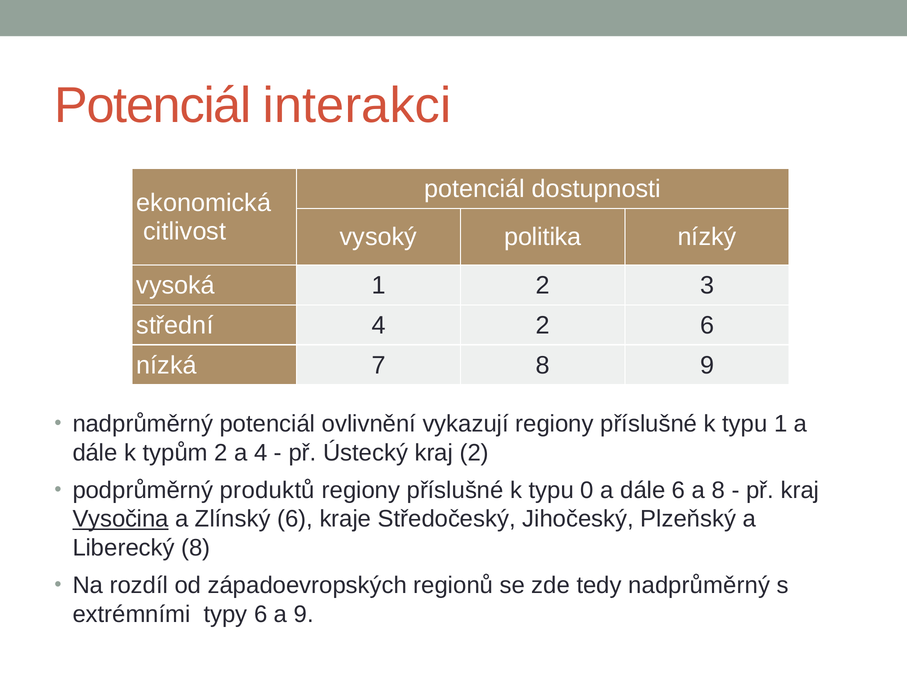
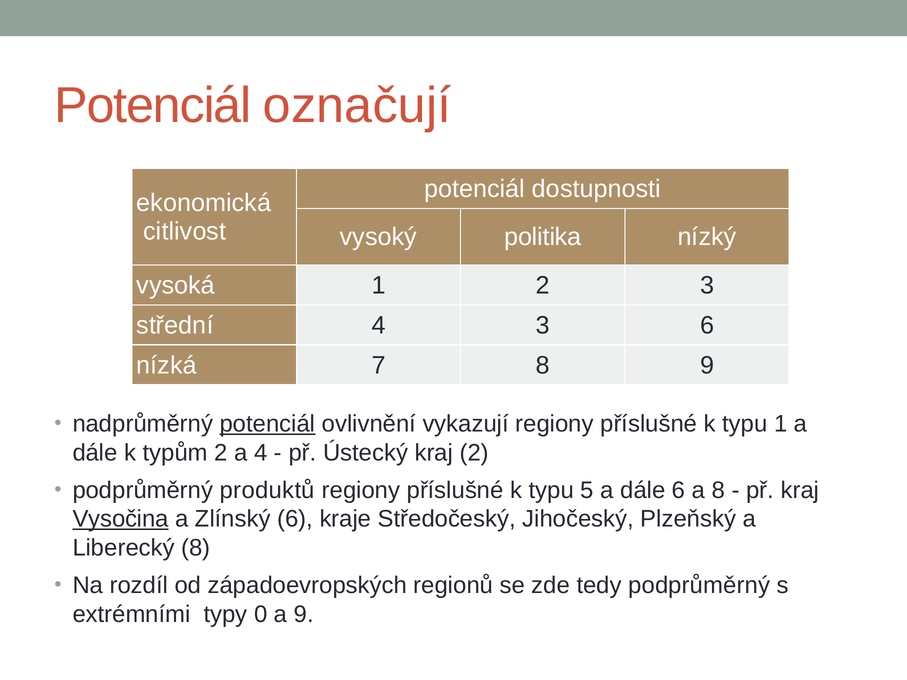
interakci: interakci -> označují
4 2: 2 -> 3
potenciál at (267, 424) underline: none -> present
0: 0 -> 5
tedy nadprůměrný: nadprůměrný -> podprůměrný
typy 6: 6 -> 0
